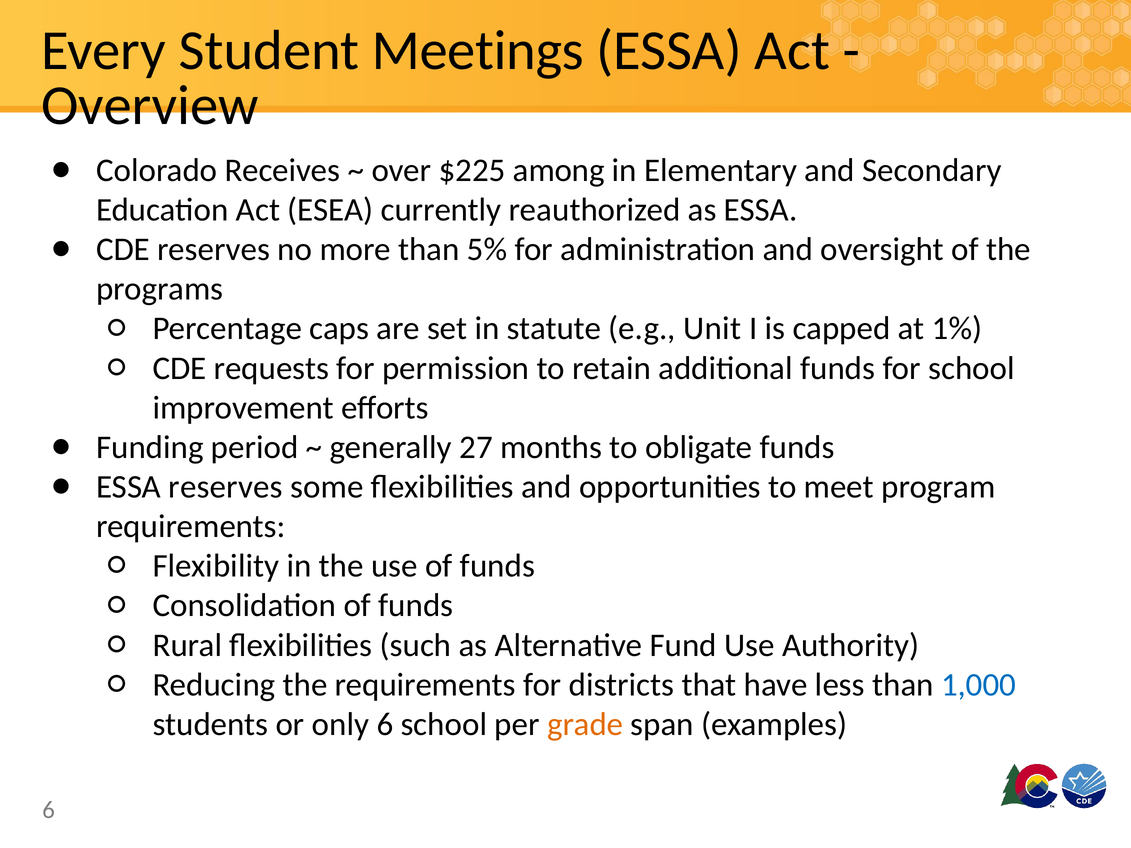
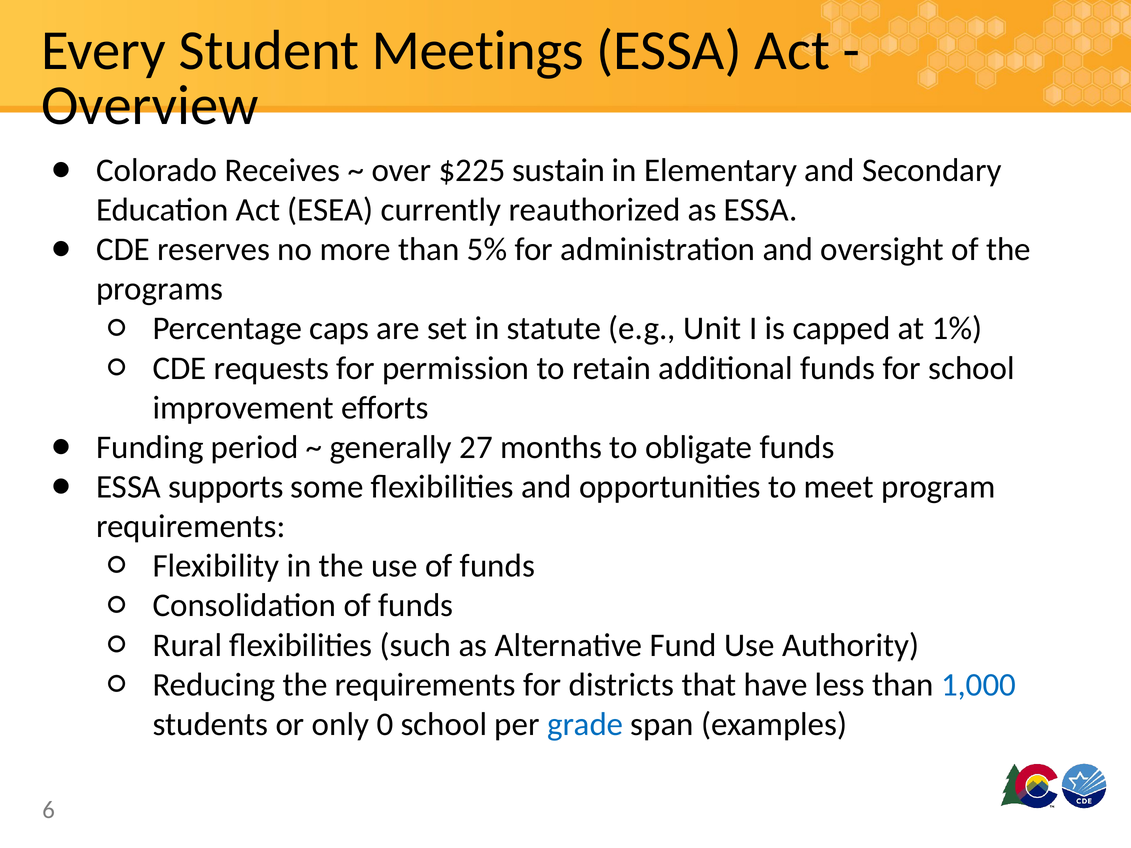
among: among -> sustain
ESSA reserves: reserves -> supports
only 6: 6 -> 0
grade colour: orange -> blue
